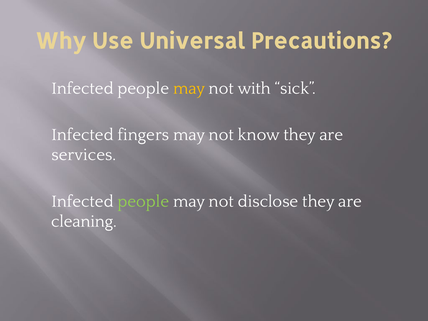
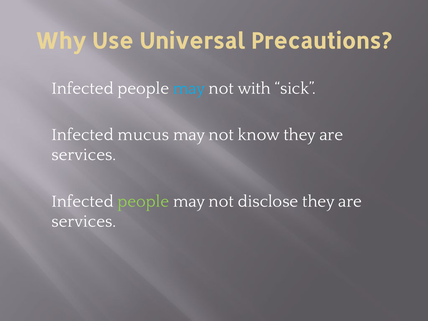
may at (189, 88) colour: yellow -> light blue
fingers: fingers -> mucus
cleaning at (84, 221): cleaning -> services
